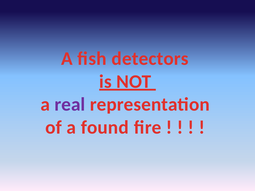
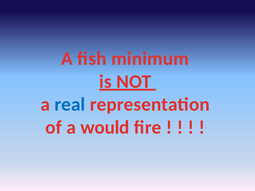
detectors: detectors -> minimum
real colour: purple -> blue
found: found -> would
